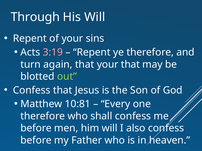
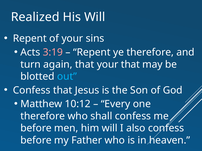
Through: Through -> Realized
out colour: light green -> light blue
10:81: 10:81 -> 10:12
